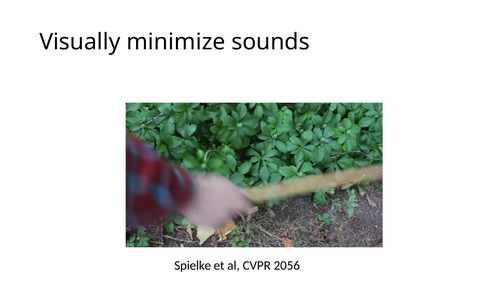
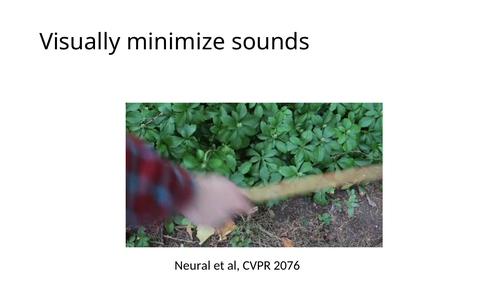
Spielke: Spielke -> Neural
2056: 2056 -> 2076
